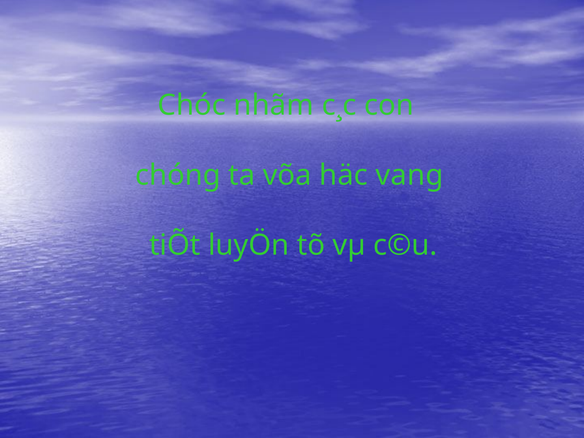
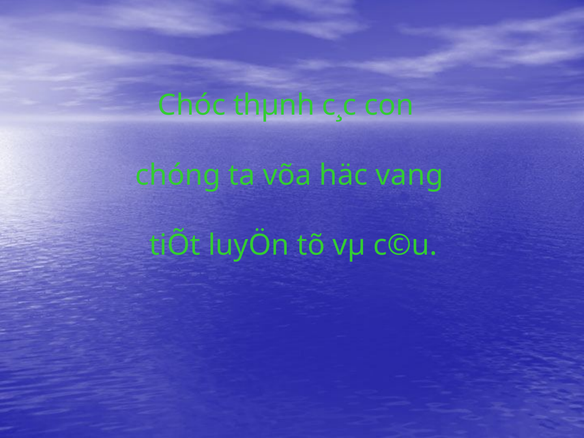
nhãm: nhãm -> thµnh
